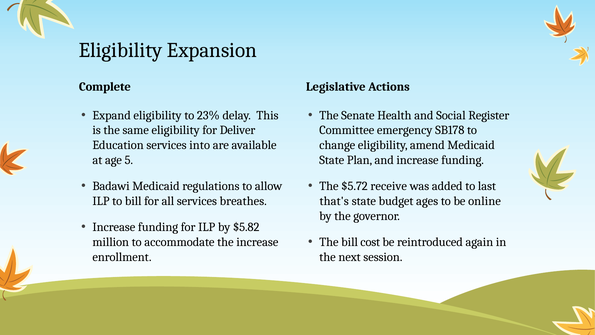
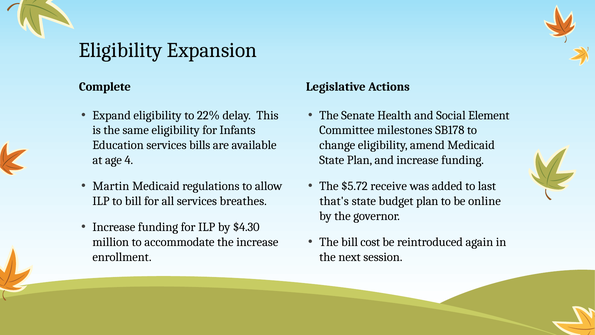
23%: 23% -> 22%
Register: Register -> Element
Deliver: Deliver -> Infants
emergency: emergency -> milestones
into: into -> bills
5: 5 -> 4
Badawi: Badawi -> Martin
budget ages: ages -> plan
$5.82: $5.82 -> $4.30
